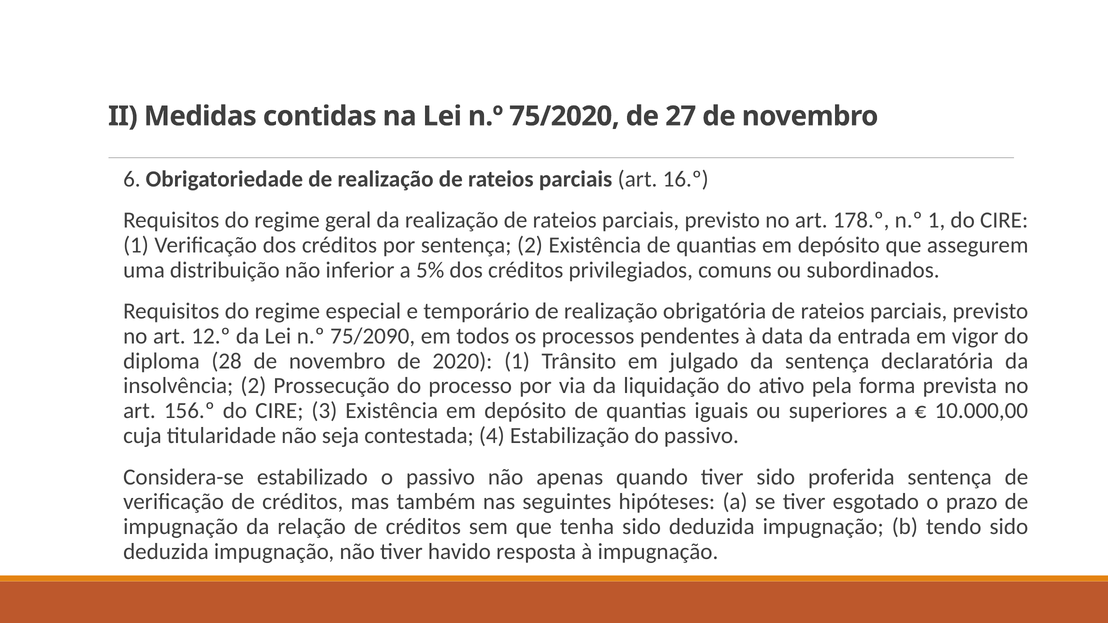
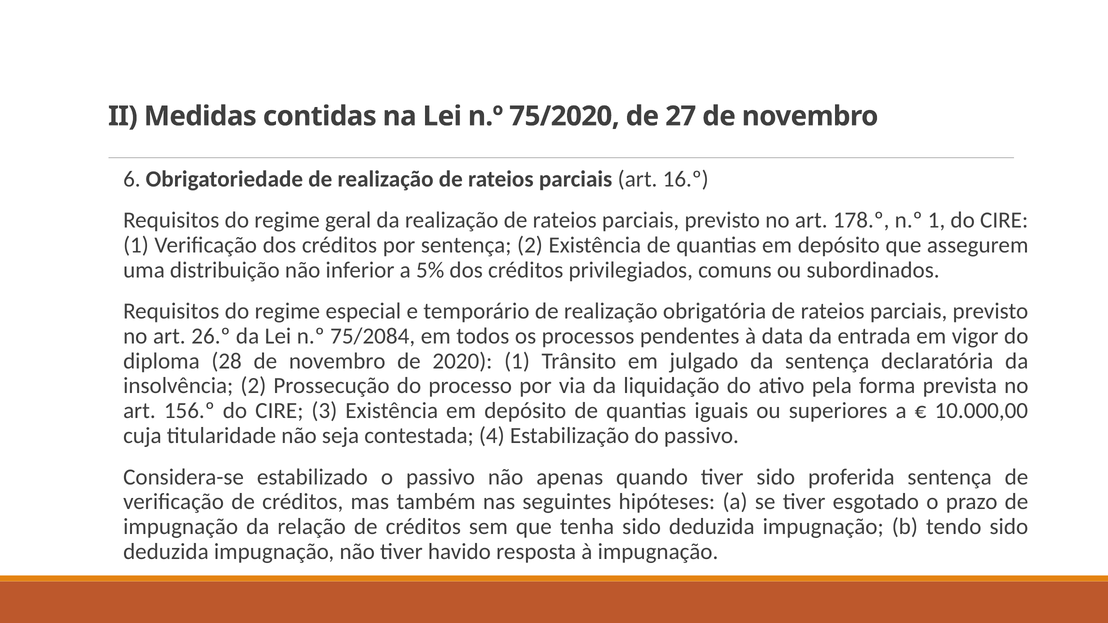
12.º: 12.º -> 26.º
75/2090: 75/2090 -> 75/2084
